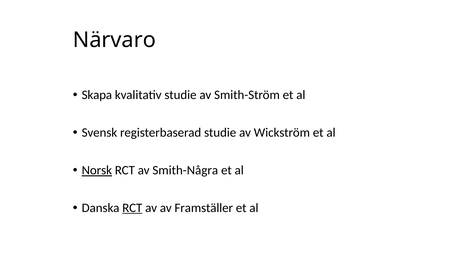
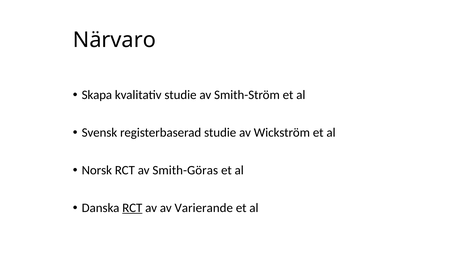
Norsk underline: present -> none
Smith-Några: Smith-Några -> Smith-Göras
Framställer: Framställer -> Varierande
